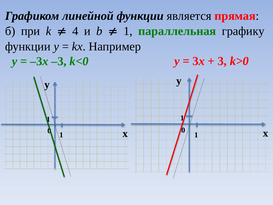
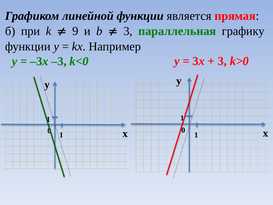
4: 4 -> 9
¹ 1: 1 -> 3
